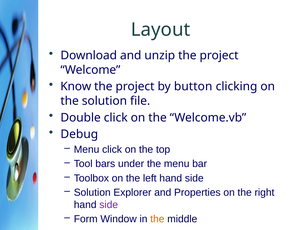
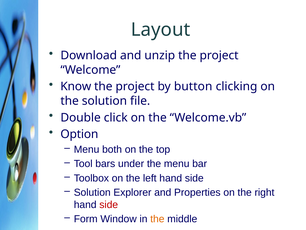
Debug: Debug -> Option
Menu click: click -> both
side at (109, 204) colour: purple -> red
